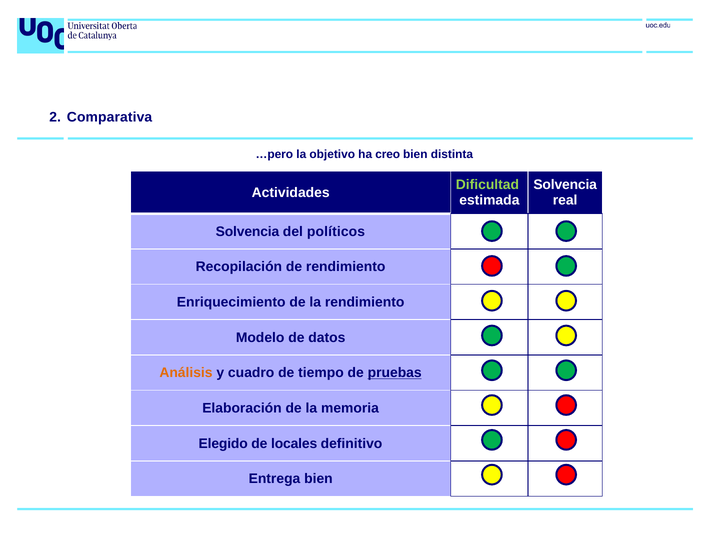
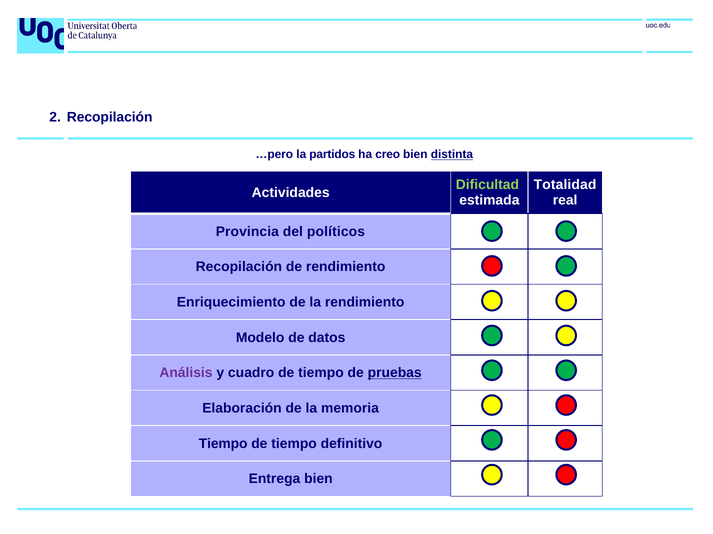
Comparativa at (110, 117): Comparativa -> Recopilación
objetivo: objetivo -> partidos
distinta underline: none -> present
Solvencia at (565, 185): Solvencia -> Totalidad
Solvencia at (247, 232): Solvencia -> Provincia
Análisis colour: orange -> purple
Elegido at (223, 444): Elegido -> Tiempo
locales at (294, 444): locales -> tiempo
